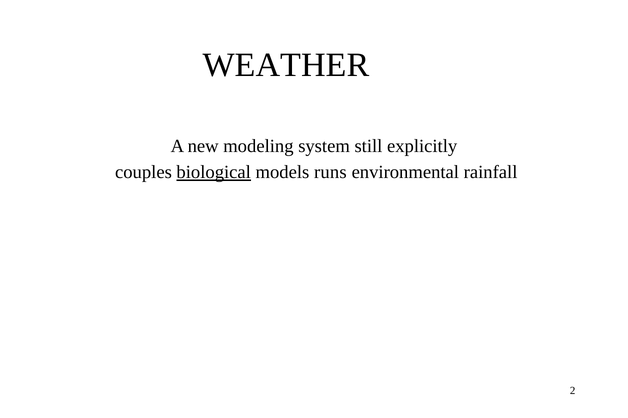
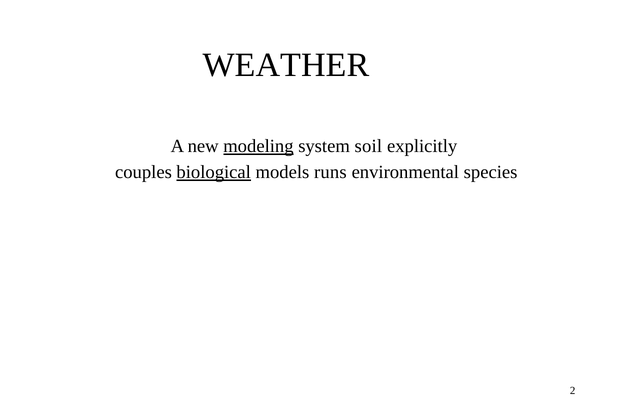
modeling underline: none -> present
still: still -> soil
rainfall: rainfall -> species
